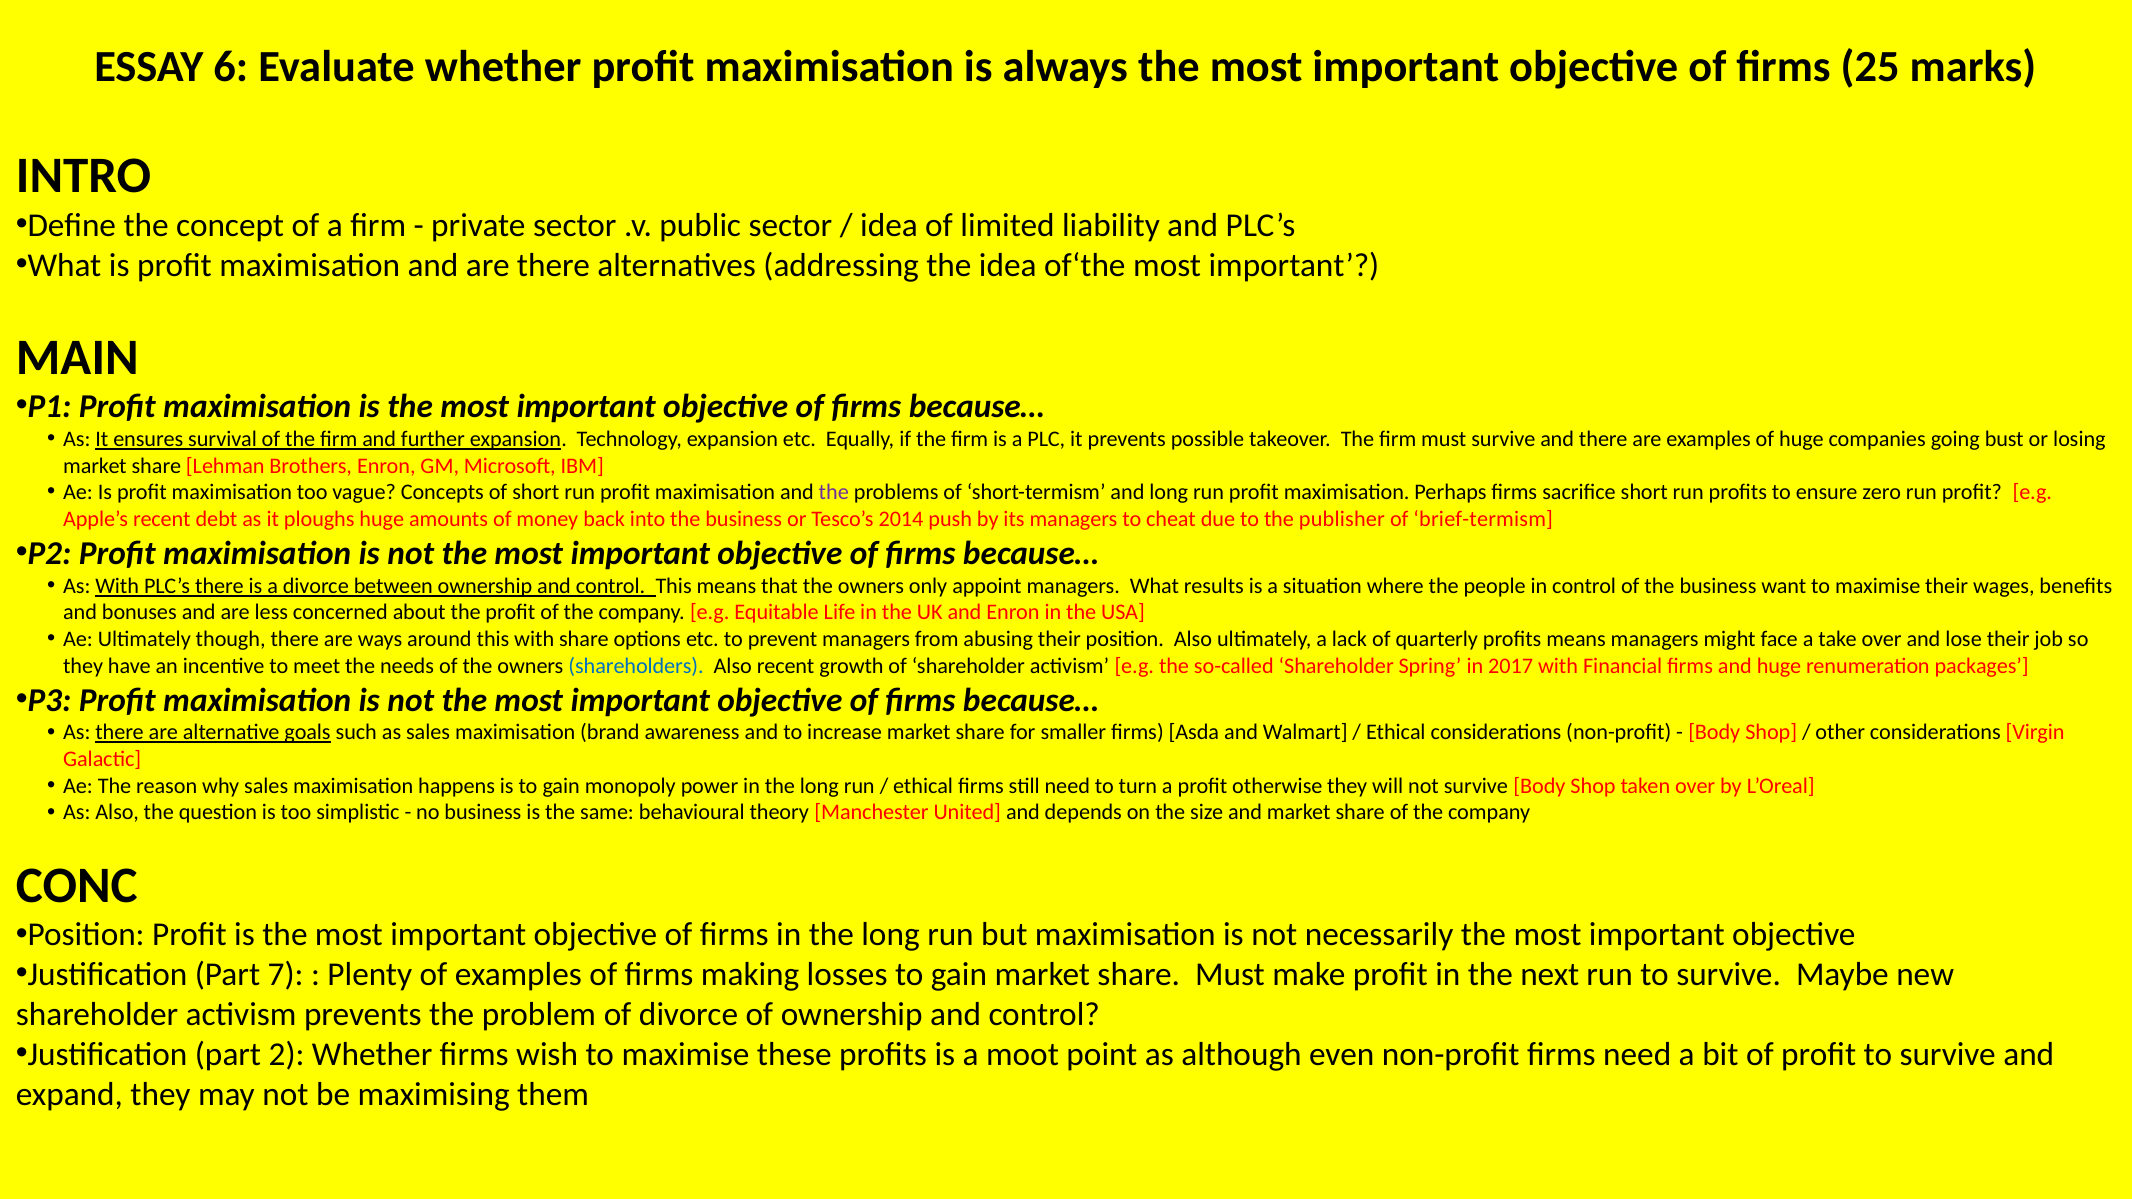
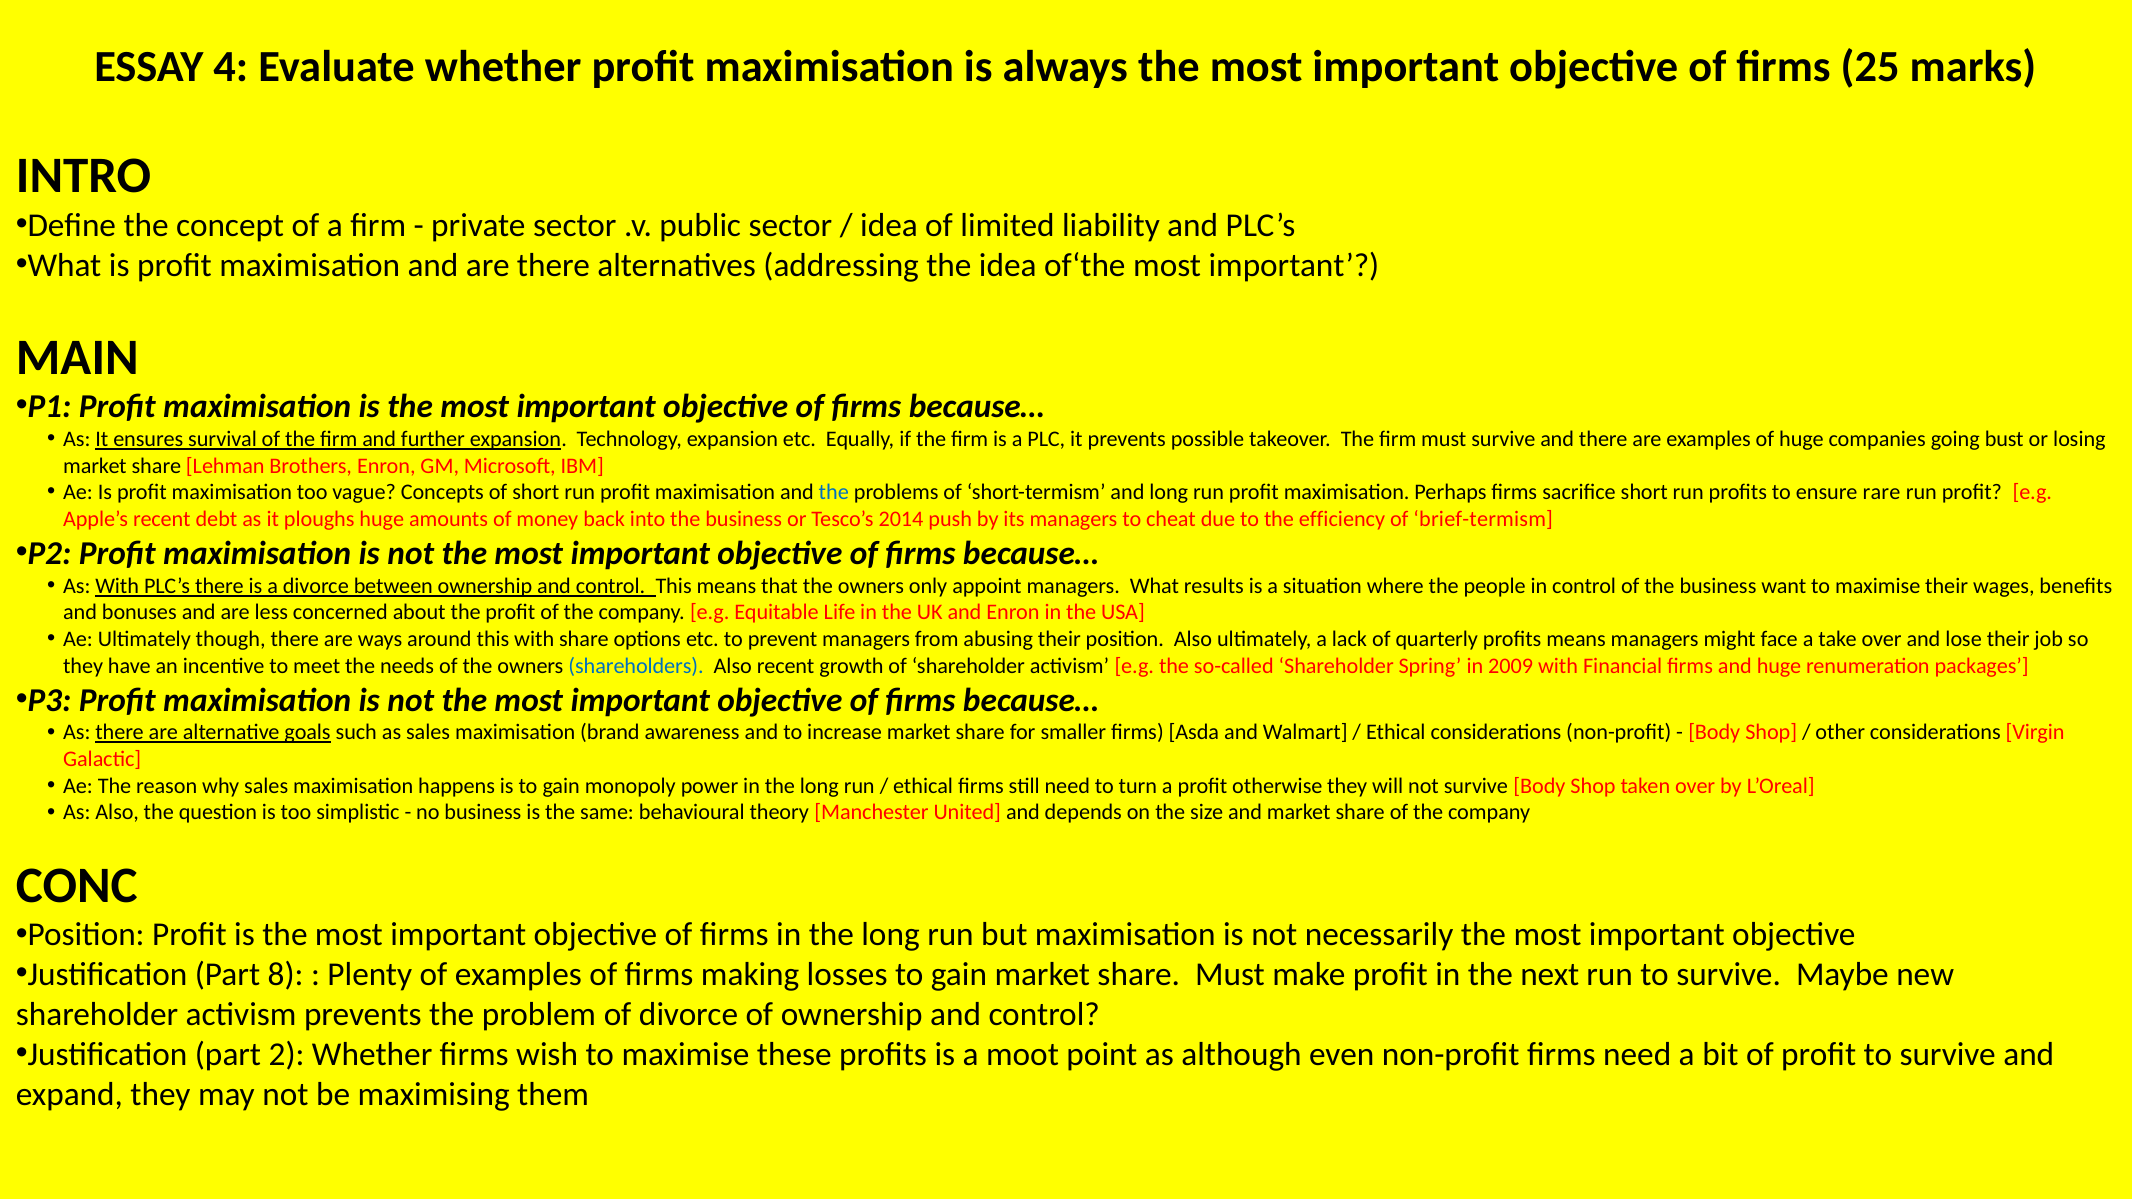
6: 6 -> 4
the at (834, 493) colour: purple -> blue
zero: zero -> rare
publisher: publisher -> efficiency
2017: 2017 -> 2009
7: 7 -> 8
